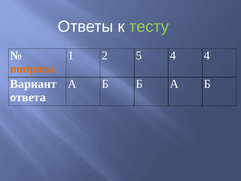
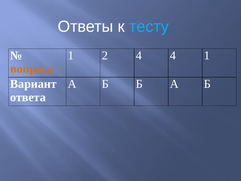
тесту colour: light green -> light blue
2 5: 5 -> 4
4 4: 4 -> 1
